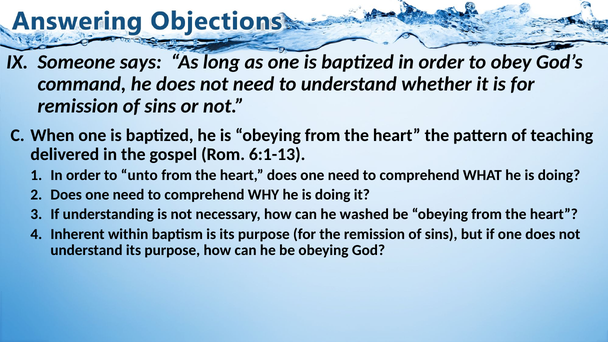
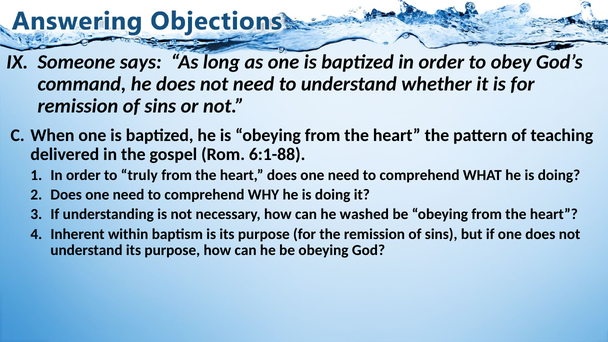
6:1-13: 6:1-13 -> 6:1-88
unto: unto -> truly
